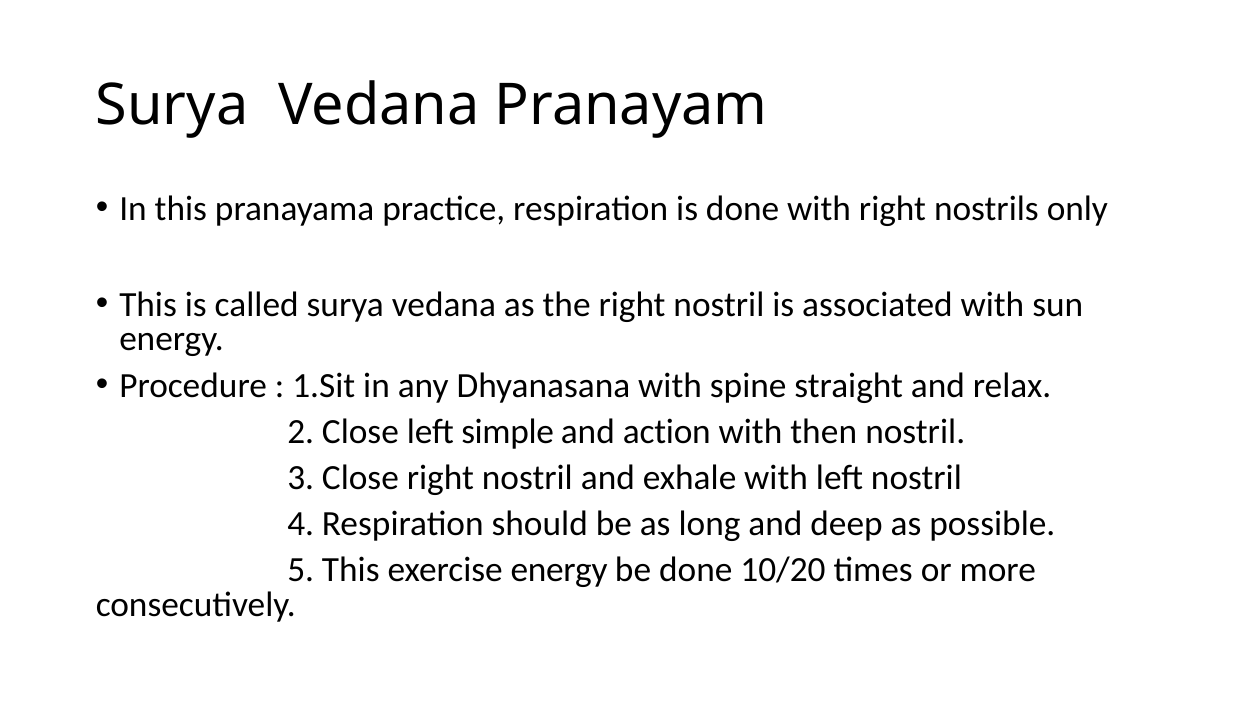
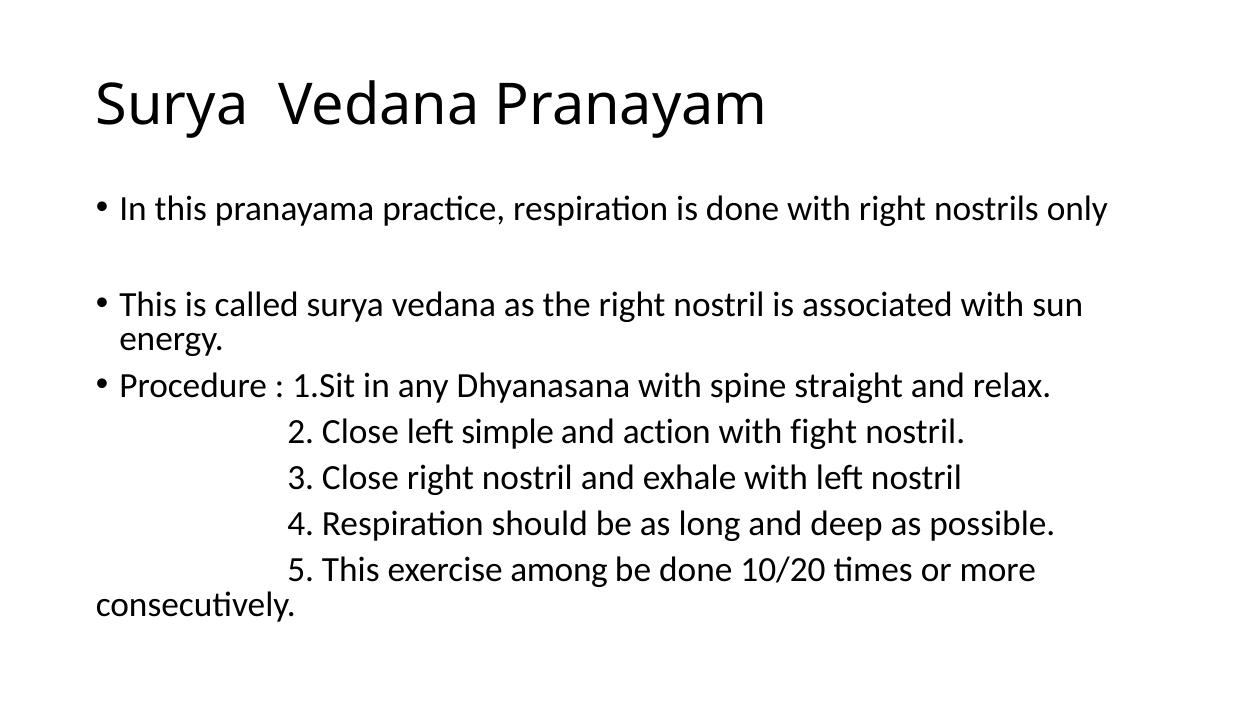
then: then -> fight
exercise energy: energy -> among
